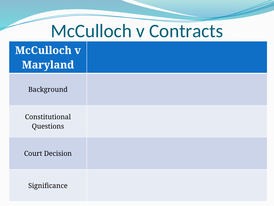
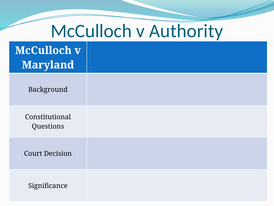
Contracts: Contracts -> Authority
